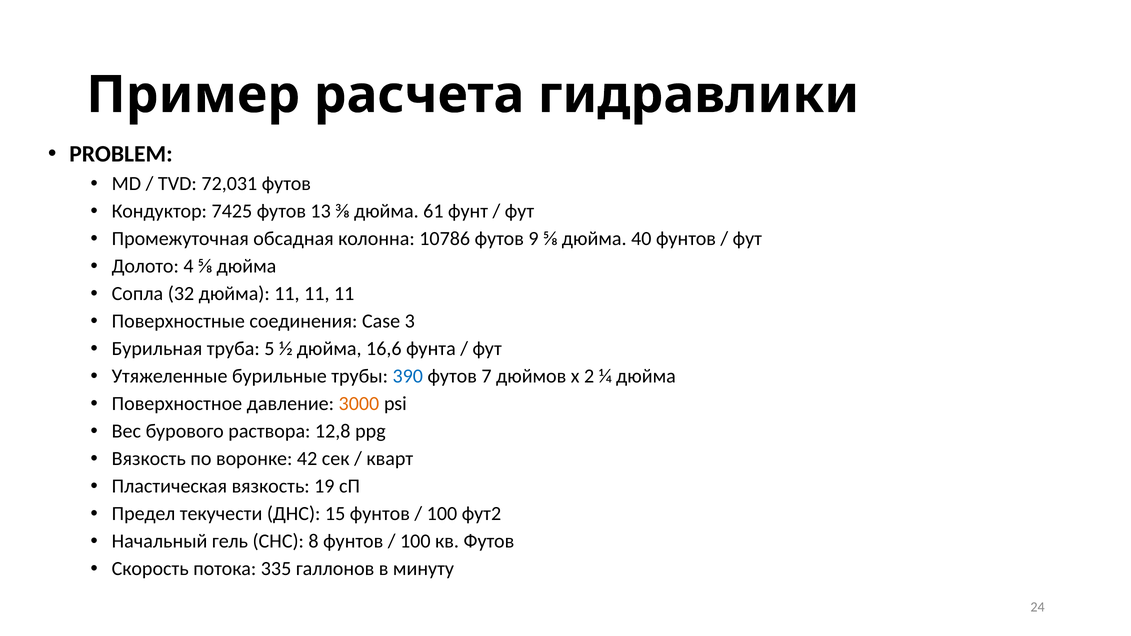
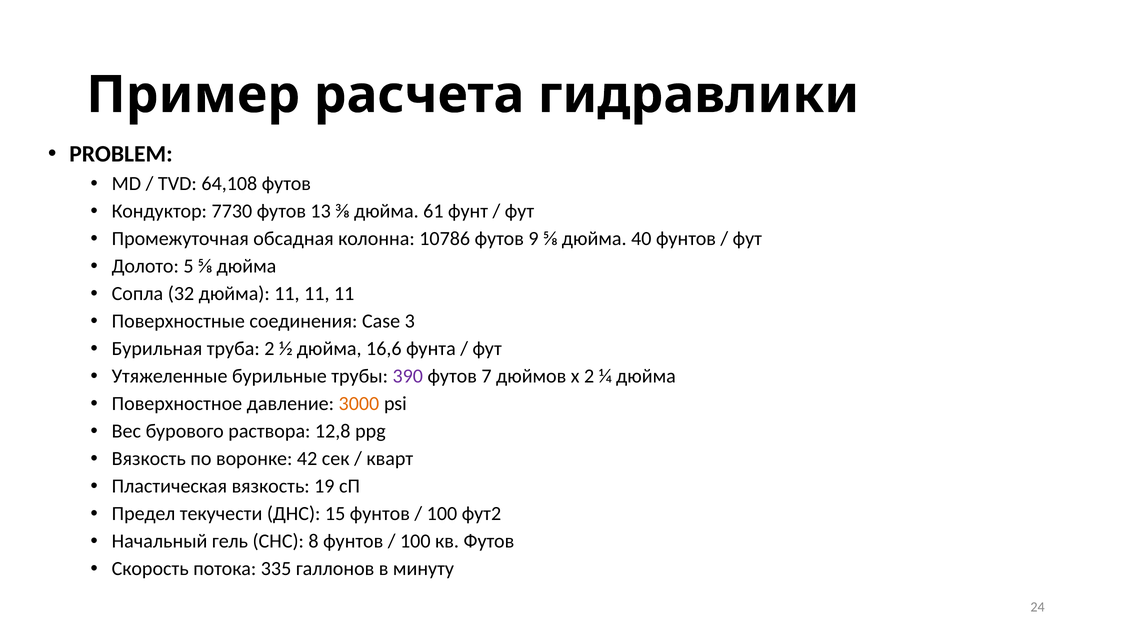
72,031: 72,031 -> 64,108
7425: 7425 -> 7730
4: 4 -> 5
труба 5: 5 -> 2
390 colour: blue -> purple
